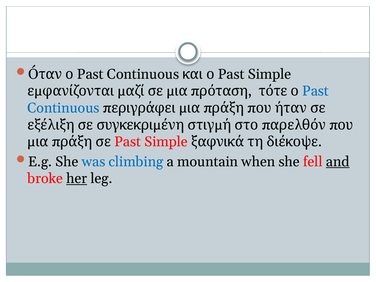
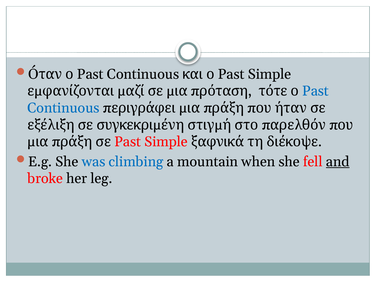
her underline: present -> none
